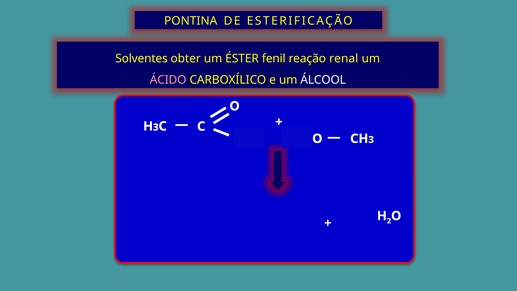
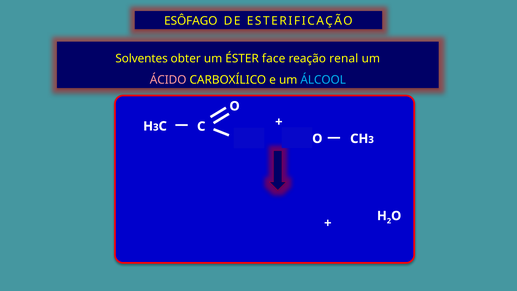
PONTINA: PONTINA -> ESÔFAGO
fenil: fenil -> face
ÁLCOOL colour: white -> light blue
